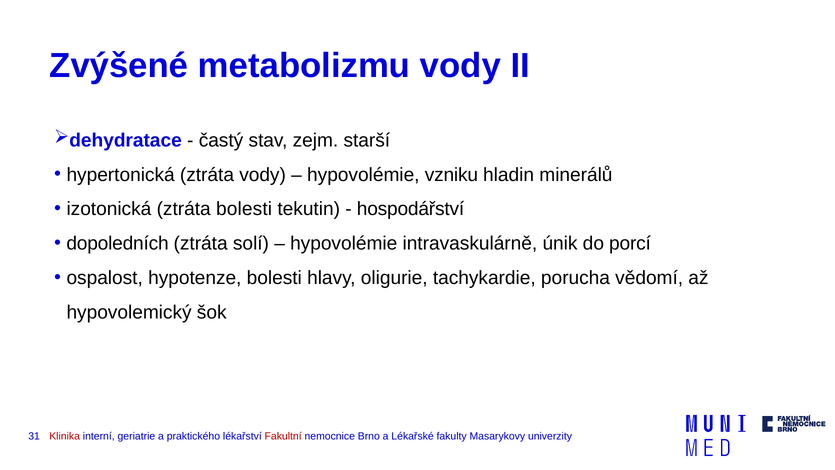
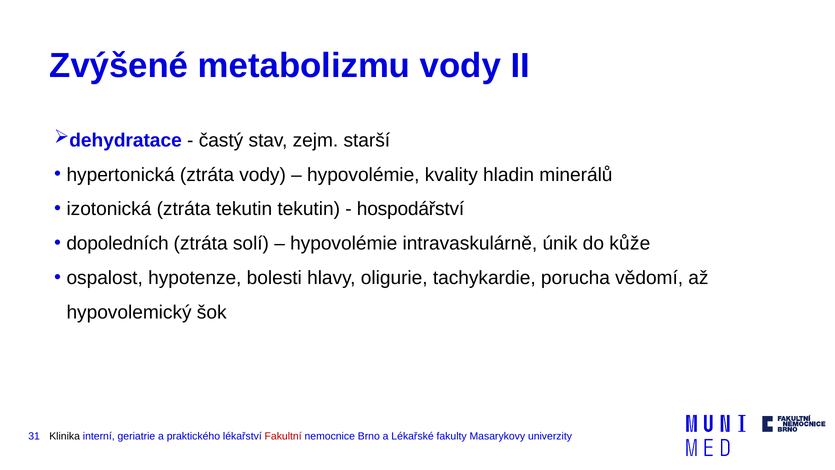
vzniku: vzniku -> kvality
ztráta bolesti: bolesti -> tekutin
porcí: porcí -> kůže
Klinika colour: red -> black
